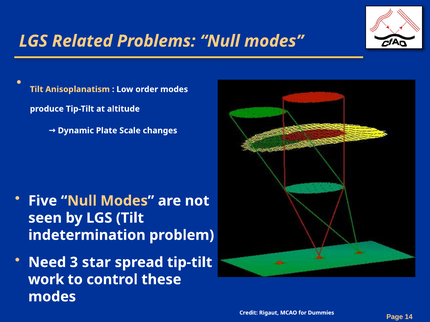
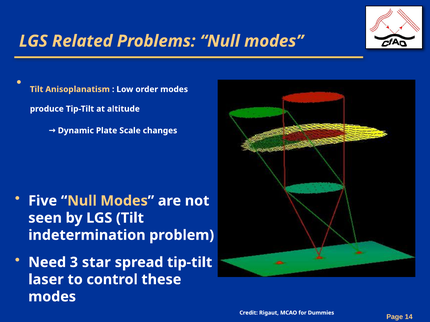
work: work -> laser
